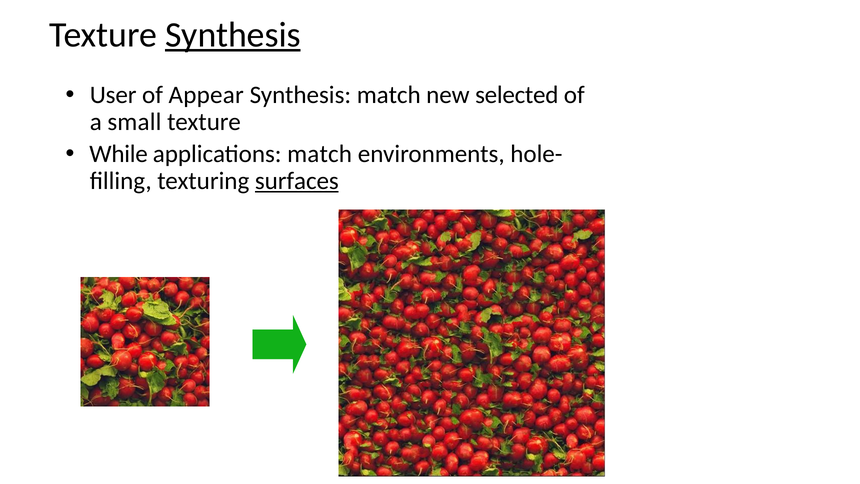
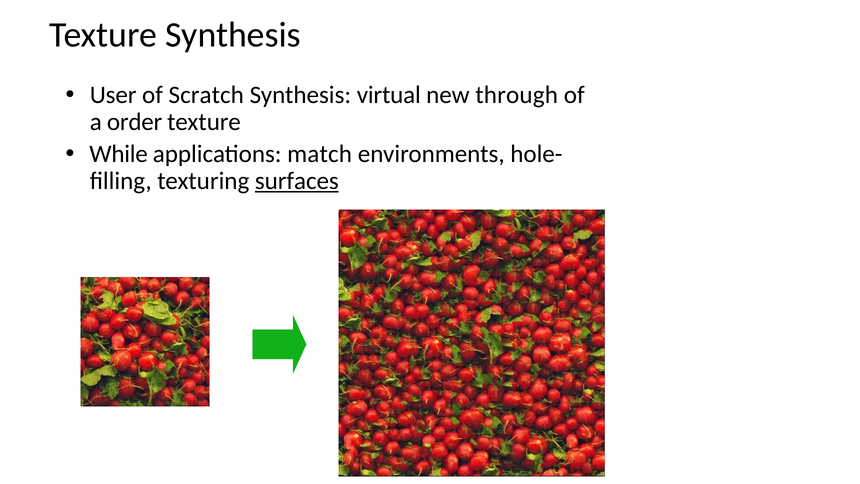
Synthesis at (233, 35) underline: present -> none
Appear: Appear -> Scratch
Synthesis match: match -> virtual
selected: selected -> through
small: small -> order
